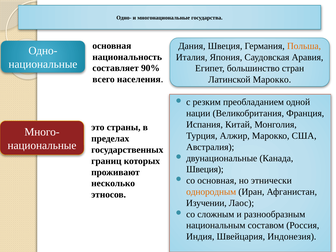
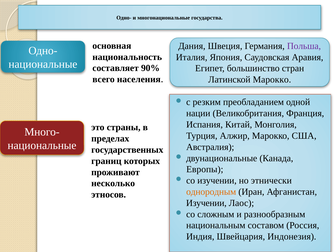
Польша colour: orange -> purple
Швеция at (205, 169): Швеция -> Европы
со основная: основная -> изучении
